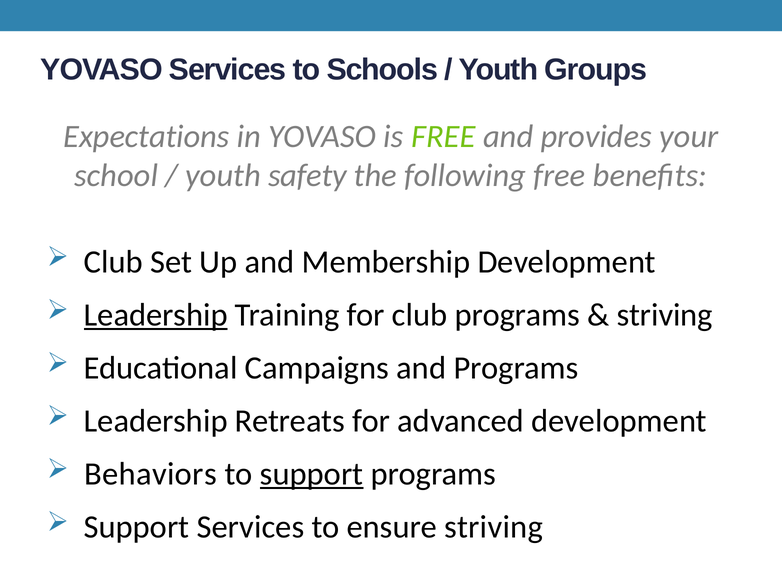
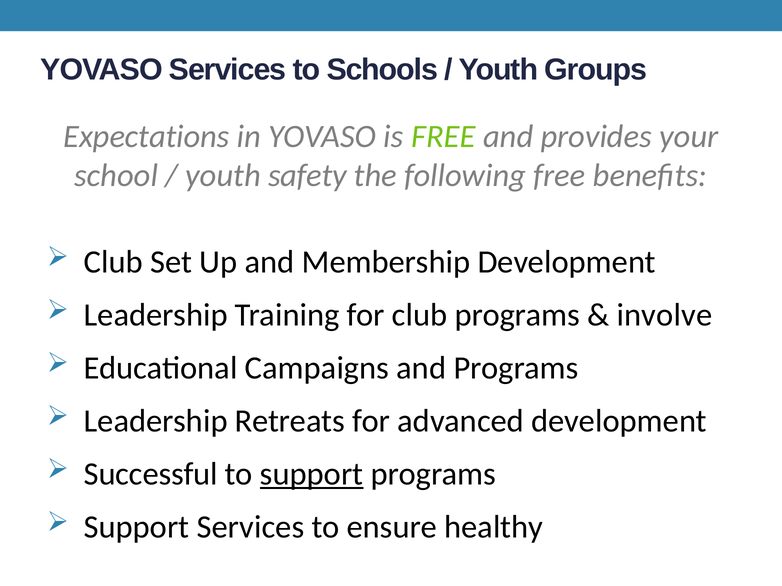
Leadership at (156, 315) underline: present -> none
striving at (665, 315): striving -> involve
Behaviors: Behaviors -> Successful
ensure striving: striving -> healthy
